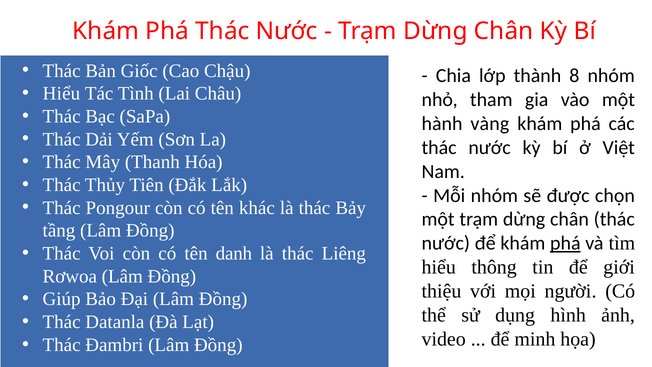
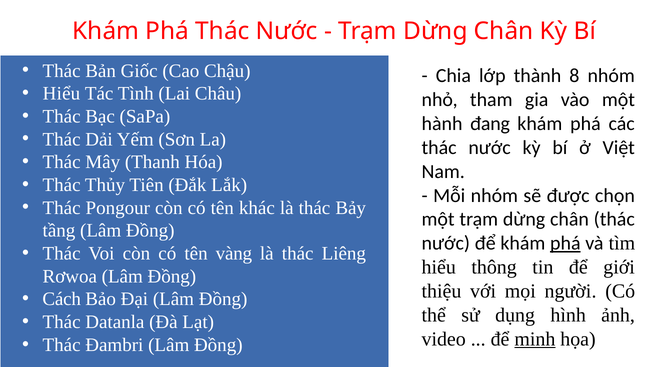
vàng: vàng -> đang
danh: danh -> vàng
Giúp: Giúp -> Cách
minh underline: none -> present
